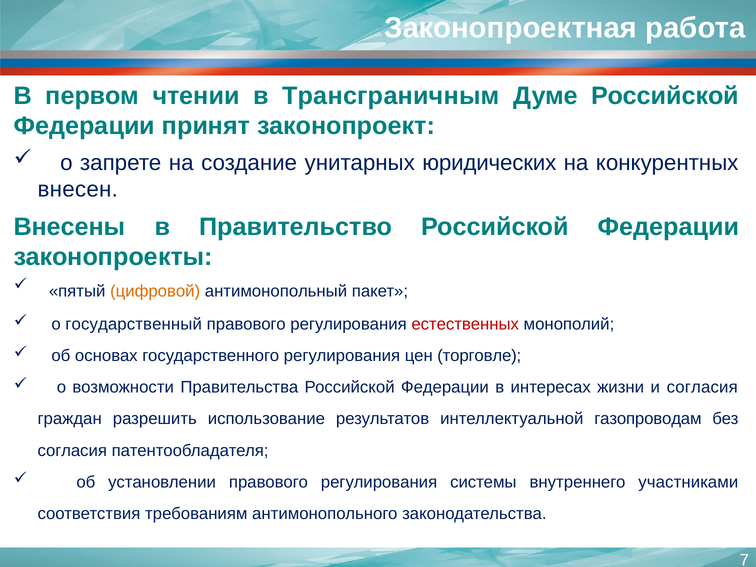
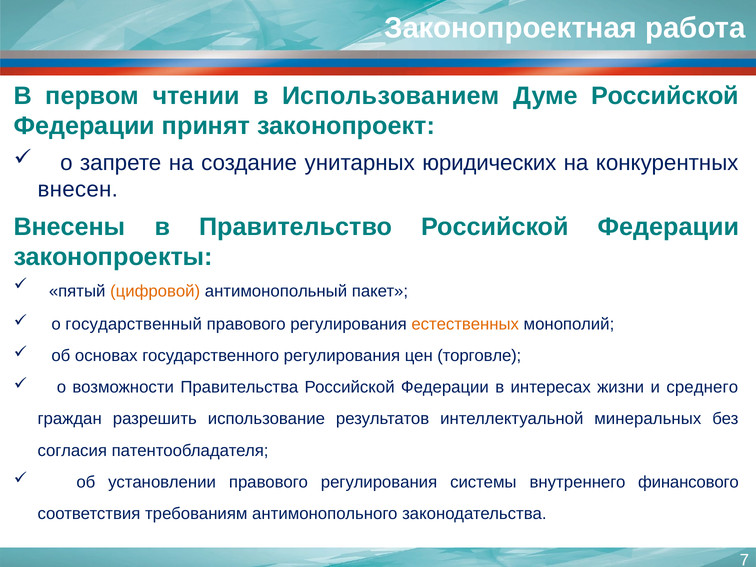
Трансграничным: Трансграничным -> Использованием
естественных colour: red -> orange
и согласия: согласия -> среднего
газопроводам: газопроводам -> минеральных
участниками: участниками -> финансового
